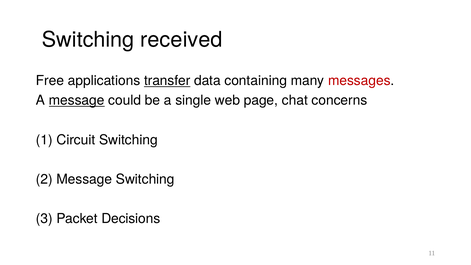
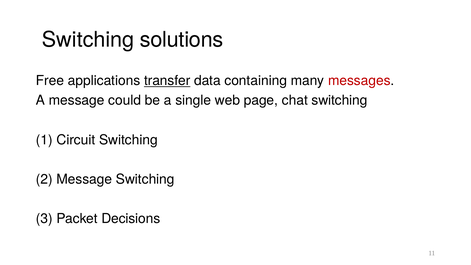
received: received -> solutions
message at (77, 100) underline: present -> none
chat concerns: concerns -> switching
